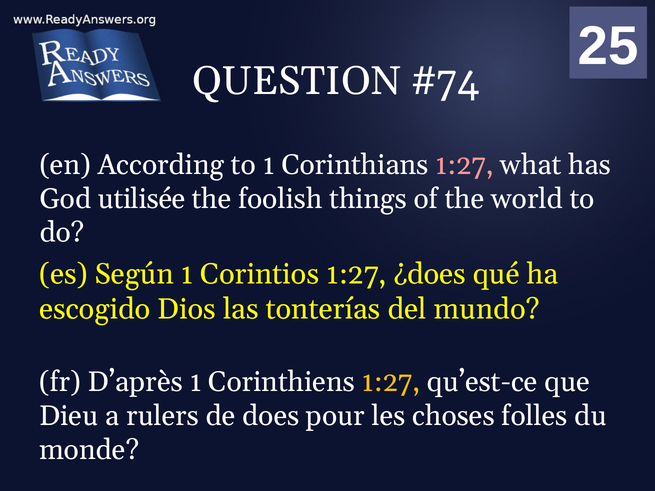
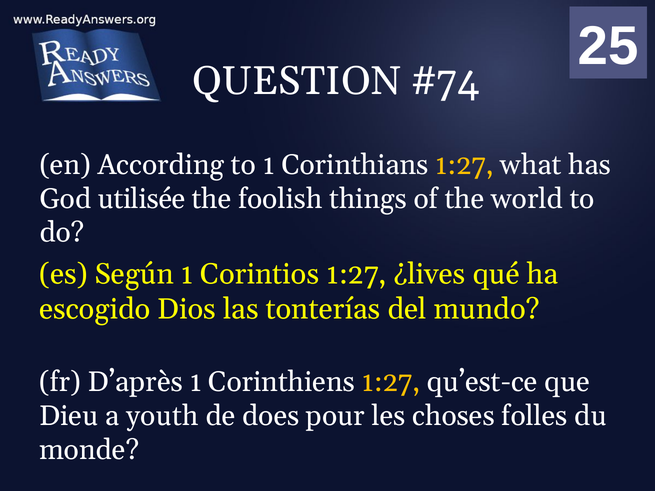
1:27 at (465, 165) colour: pink -> yellow
¿does: ¿does -> ¿lives
rulers: rulers -> youth
